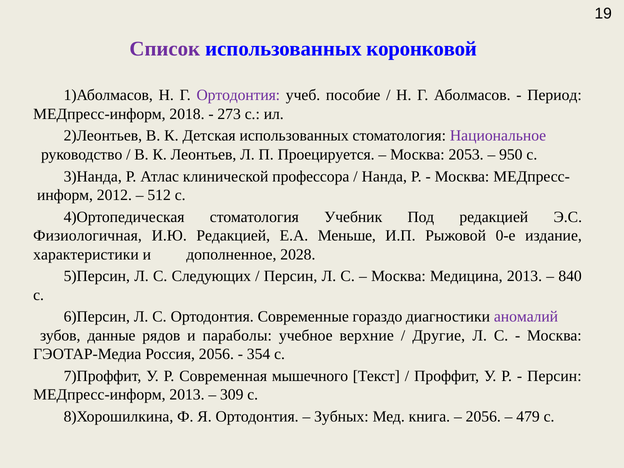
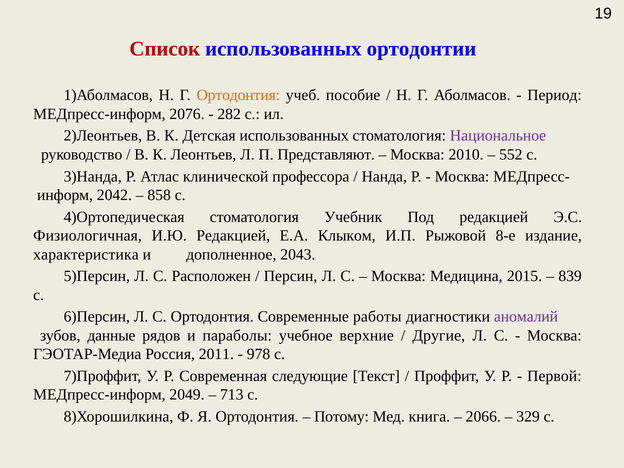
Список colour: purple -> red
коронковой: коронковой -> ортодонтии
Ортодонтия at (238, 95) colour: purple -> orange
2018: 2018 -> 2076
273: 273 -> 282
Проецируется: Проецируется -> Представляют
2053: 2053 -> 2010
950: 950 -> 552
2012: 2012 -> 2042
512: 512 -> 858
Меньше: Меньше -> Клыком
0-е: 0-е -> 8-е
характеристики: характеристики -> характеристика
2028: 2028 -> 2043
Следующих: Следующих -> Расположен
Медицина 2013: 2013 -> 2015
840: 840 -> 839
гораздо: гораздо -> работы
Россия 2056: 2056 -> 2011
354: 354 -> 978
мышечного: мышечного -> следующие
Персин at (554, 376): Персин -> Первой
МЕДпресс-информ 2013: 2013 -> 2049
309: 309 -> 713
Зубных: Зубных -> Потому
2056 at (483, 417): 2056 -> 2066
479: 479 -> 329
